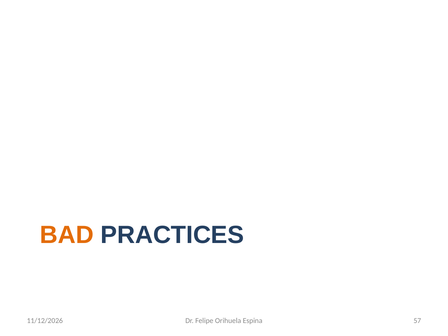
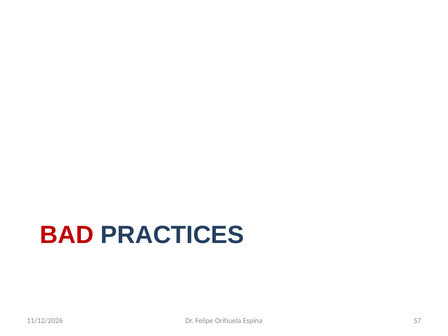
BAD colour: orange -> red
